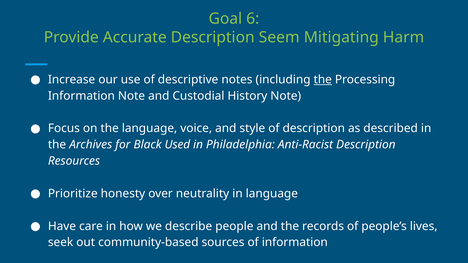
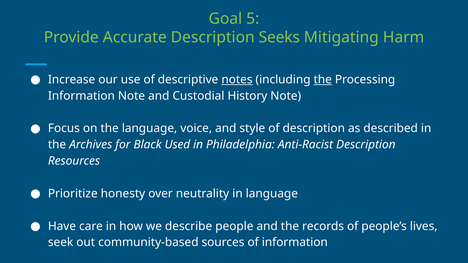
6: 6 -> 5
Seem: Seem -> Seeks
notes underline: none -> present
